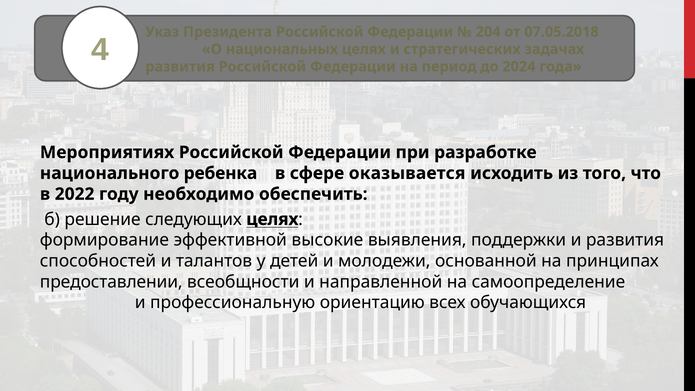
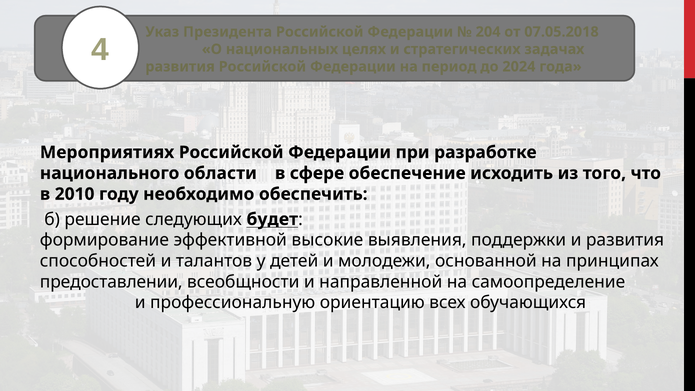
ребенка: ребенка -> области
оказывается: оказывается -> обеспечение
2022: 2022 -> 2010
следующих целях: целях -> будет
